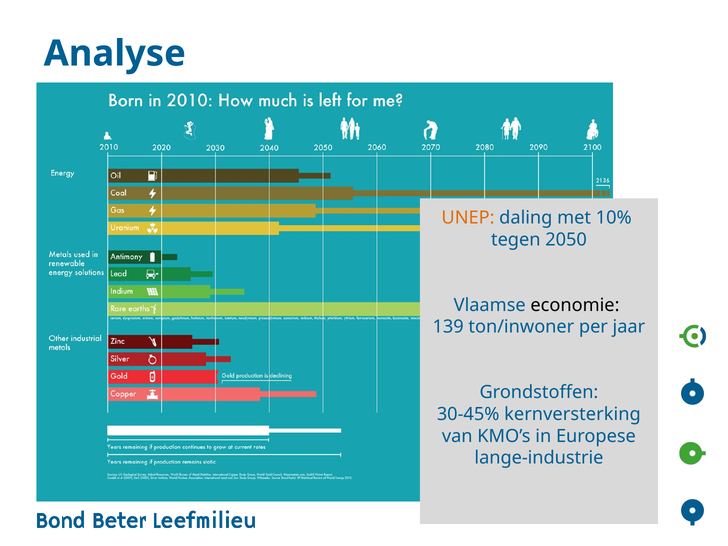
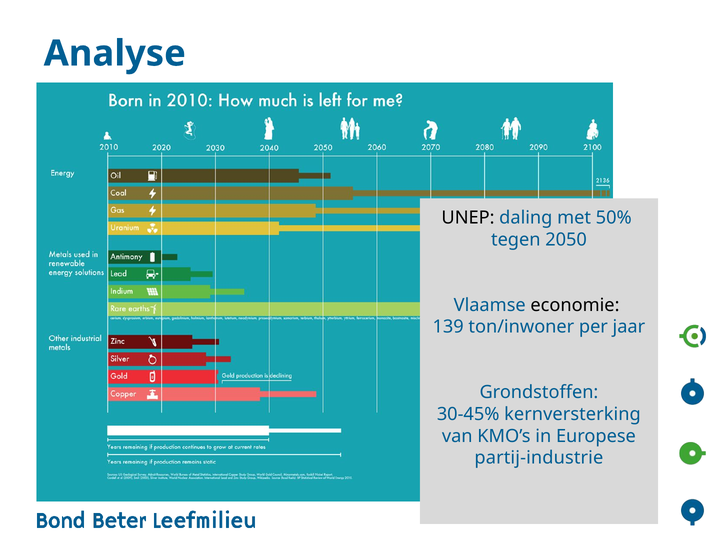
UNEP colour: orange -> black
10%: 10% -> 50%
lange-industrie: lange-industrie -> partij-industrie
